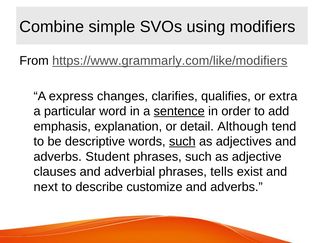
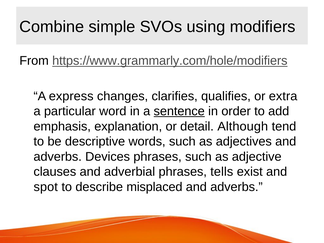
https://www.grammarly.com/like/modifiers: https://www.grammarly.com/like/modifiers -> https://www.grammarly.com/hole/modifiers
such at (182, 142) underline: present -> none
Student: Student -> Devices
next: next -> spot
customize: customize -> misplaced
